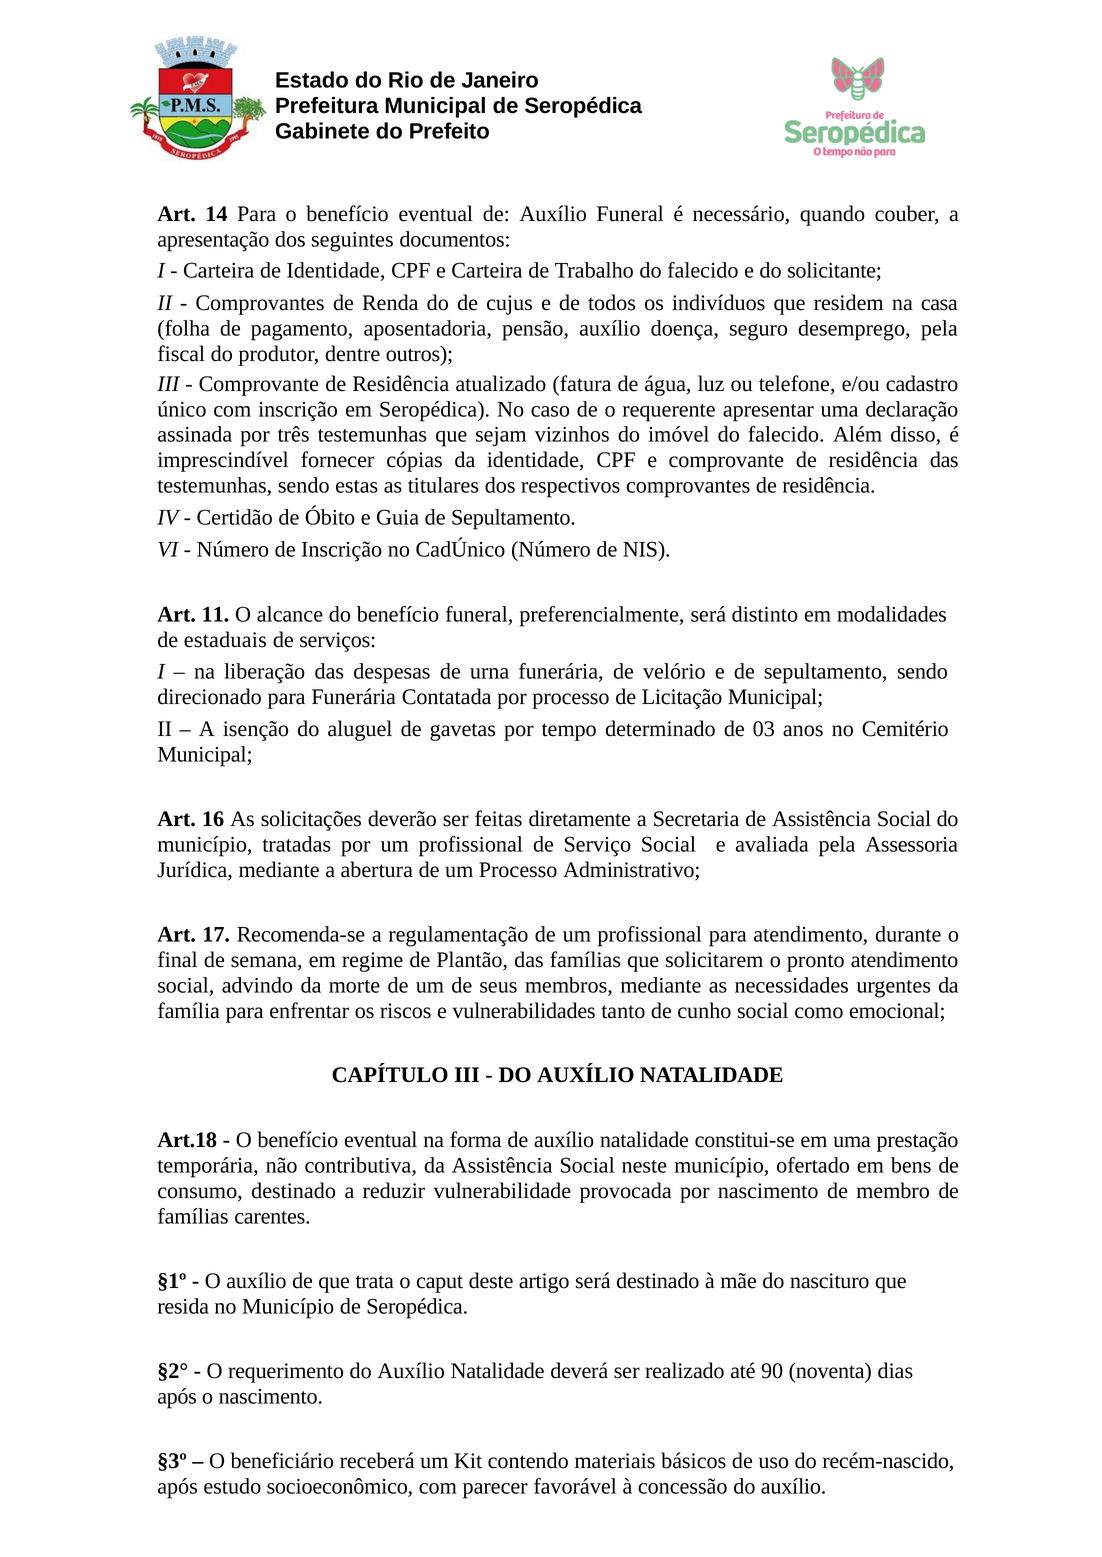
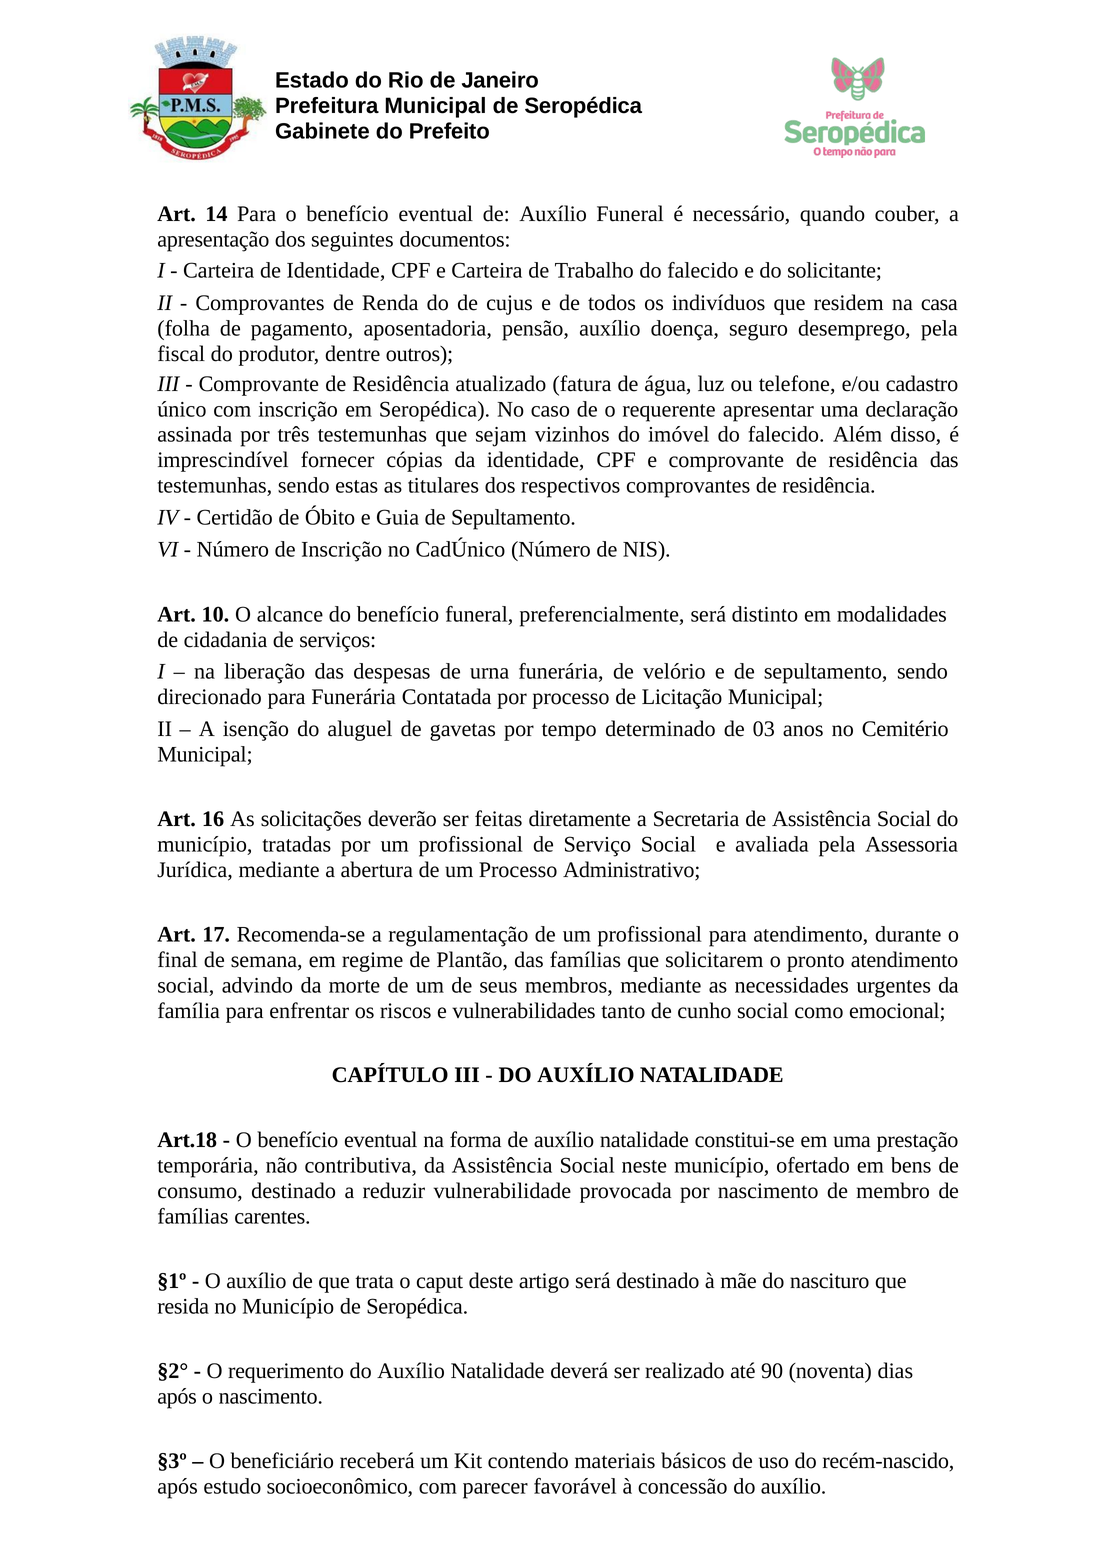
11: 11 -> 10
estaduais: estaduais -> cidadania
